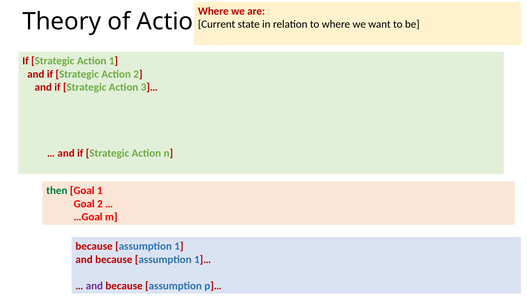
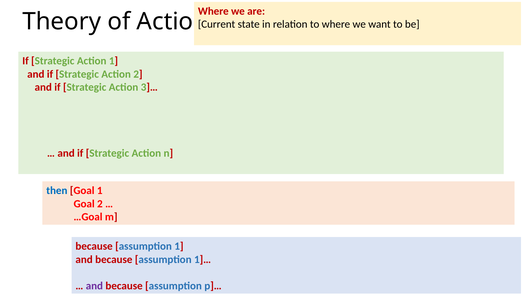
then colour: green -> blue
